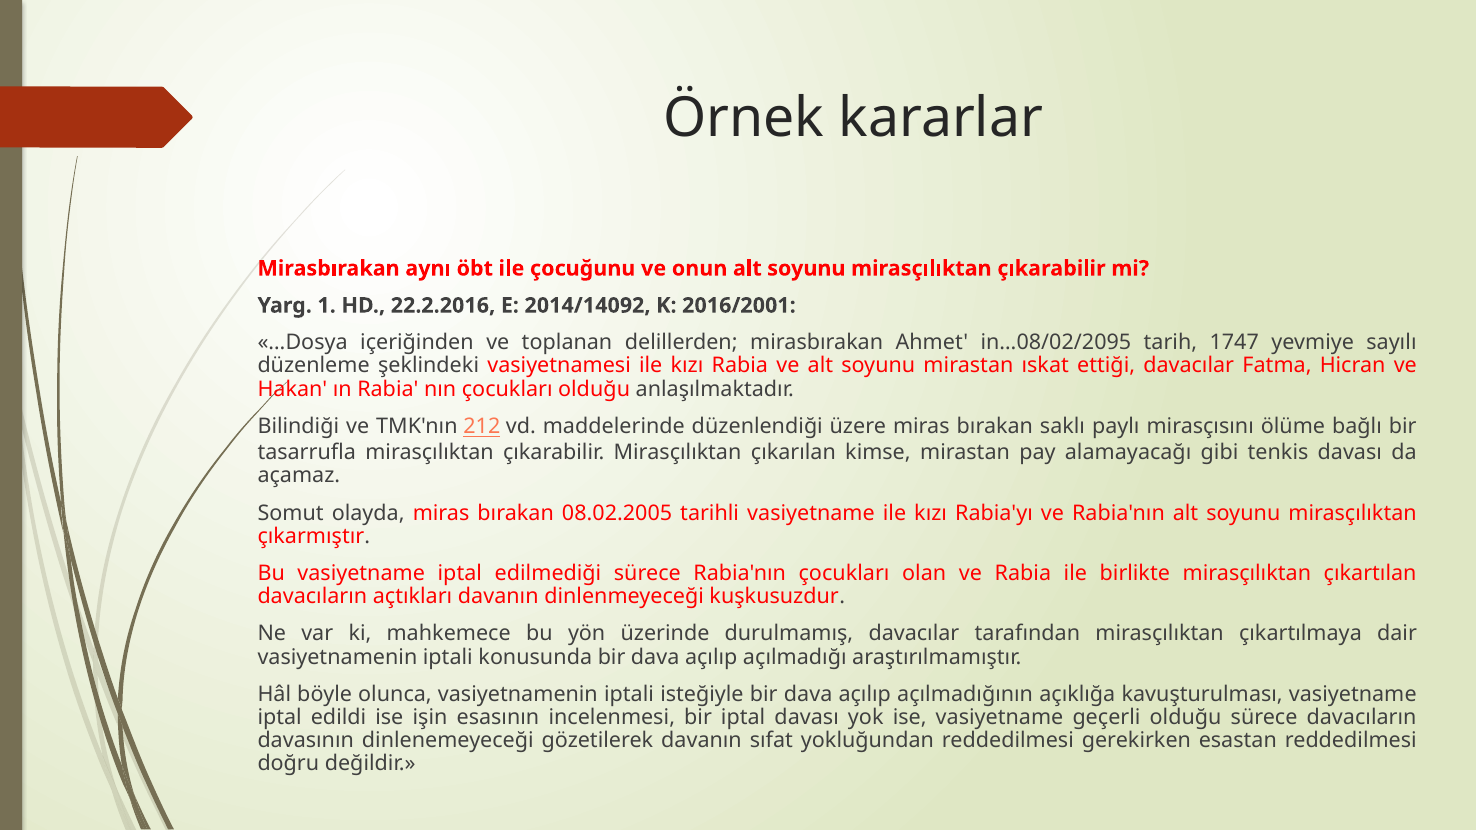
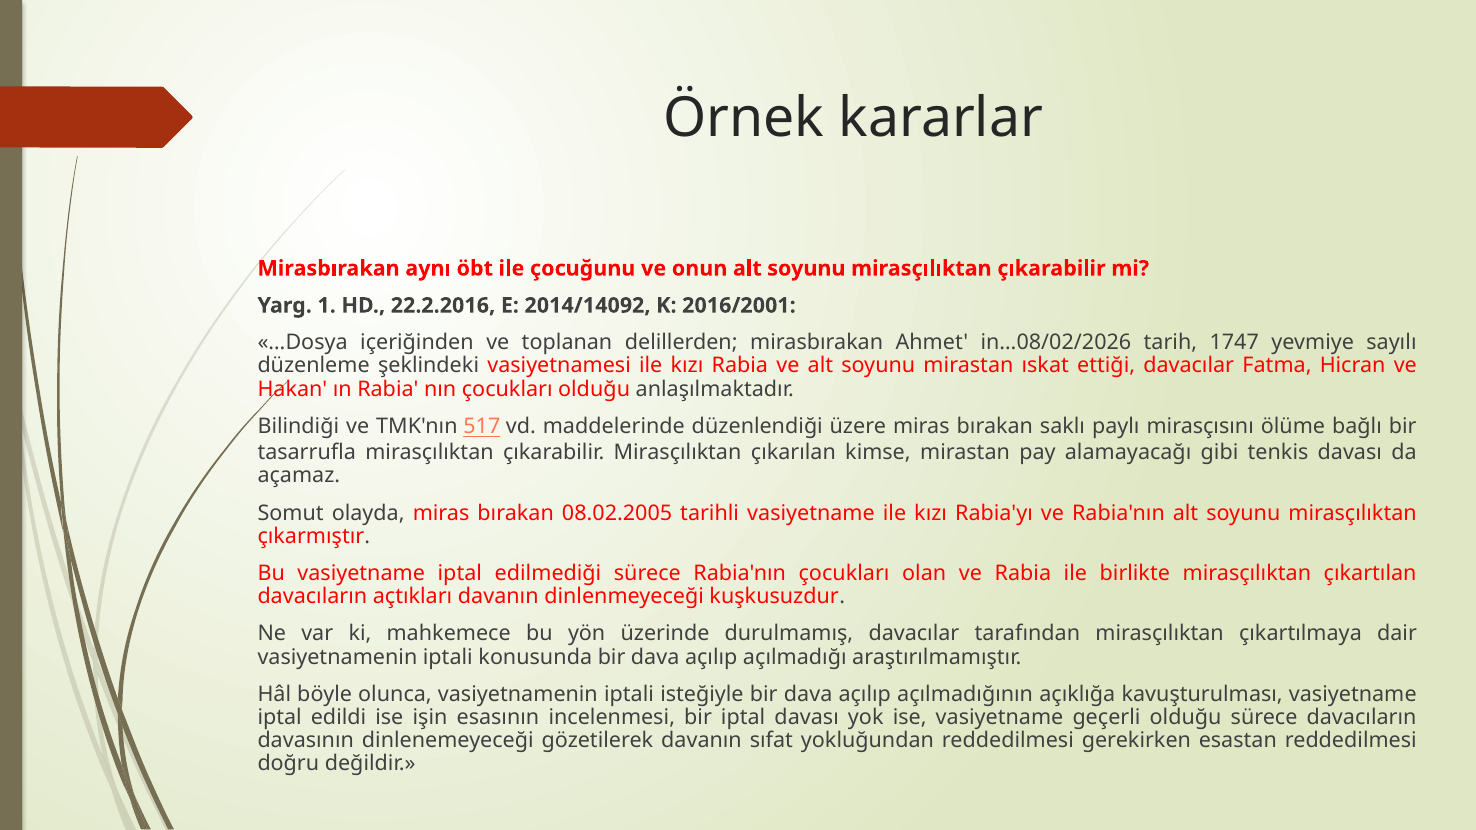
in…08/02/2095: in…08/02/2095 -> in…08/02/2026
212: 212 -> 517
